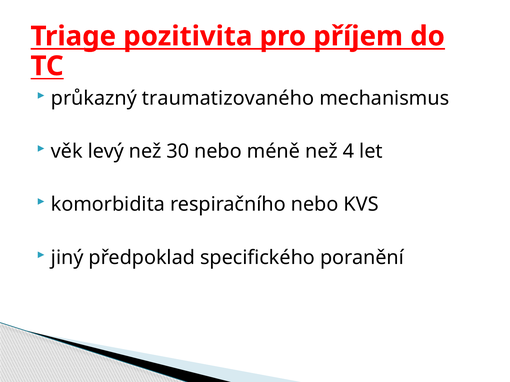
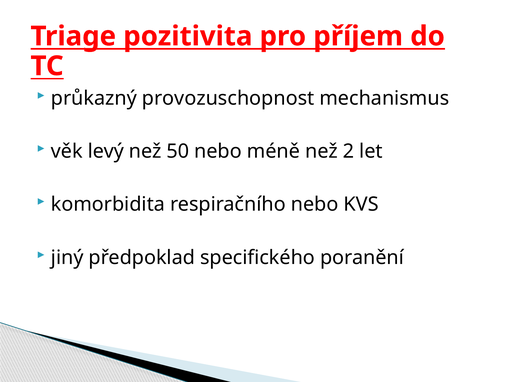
traumatizovaného: traumatizovaného -> provozuschopnost
30: 30 -> 50
4: 4 -> 2
